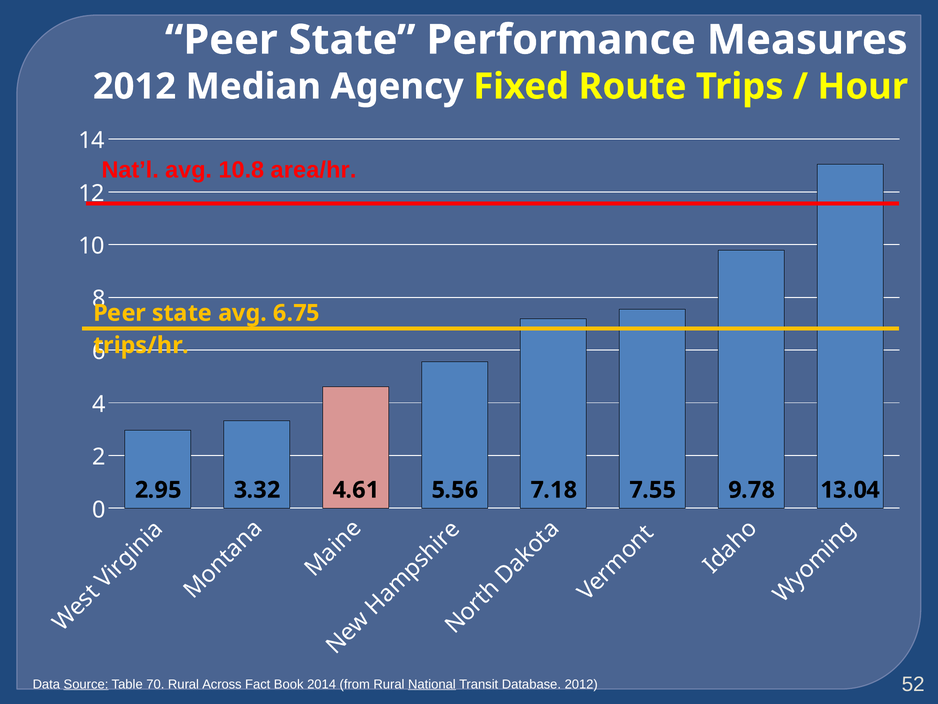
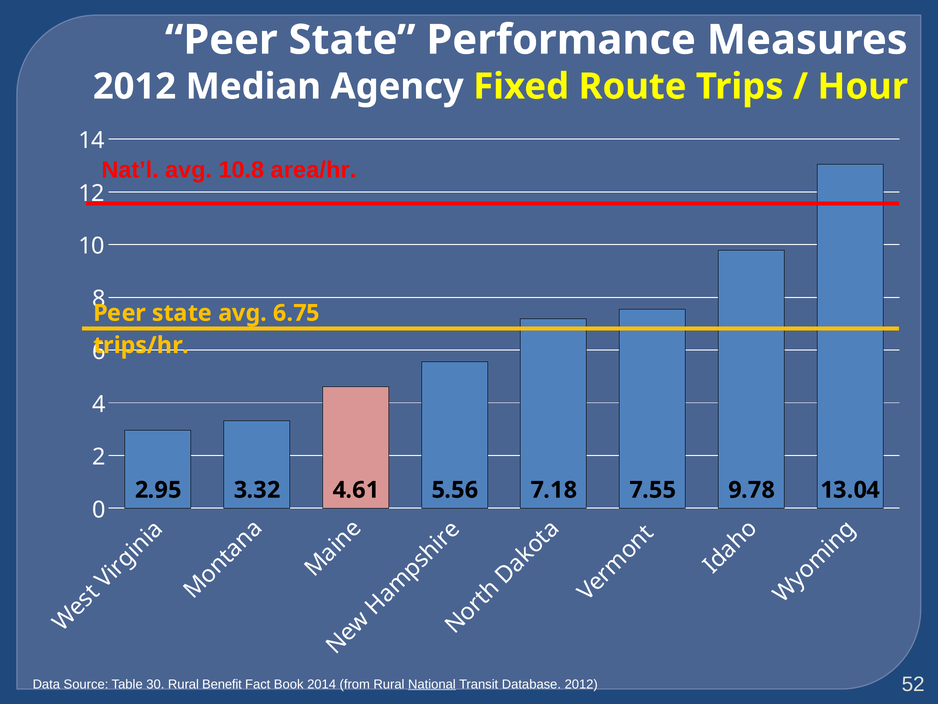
Source underline: present -> none
70: 70 -> 30
Across: Across -> Benefit
